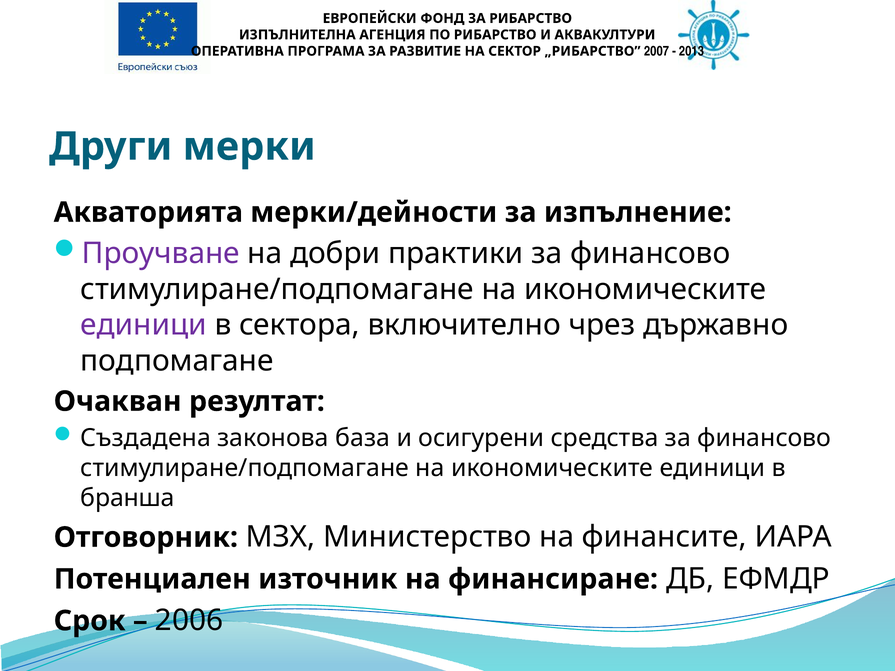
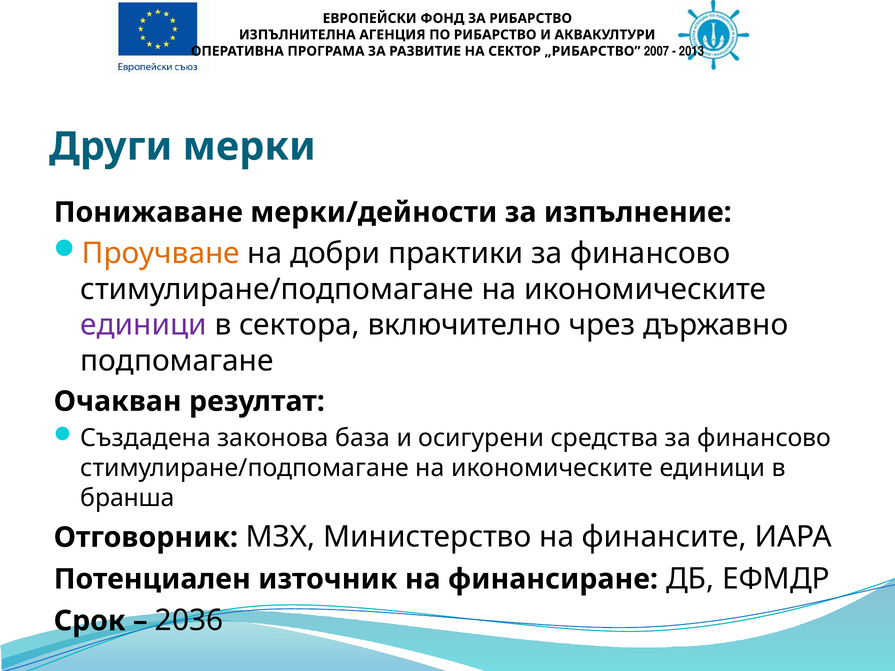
Акваторията: Акваторията -> Понижаване
Проучване colour: purple -> orange
2006: 2006 -> 2036
